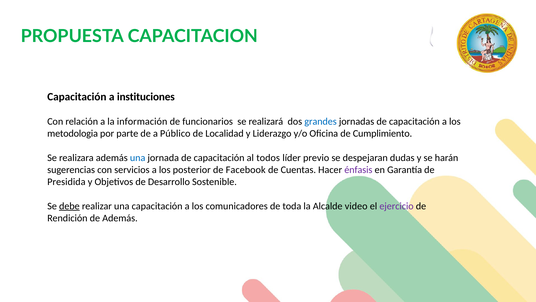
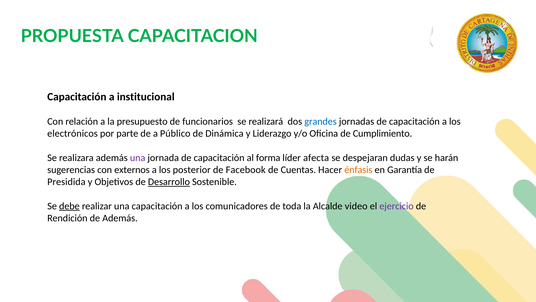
instituciones: instituciones -> institucional
información: información -> presupuesto
metodologia: metodologia -> electrónicos
Localidad: Localidad -> Dinámica
una at (138, 158) colour: blue -> purple
todos: todos -> forma
previo: previo -> afecta
servicios: servicios -> externos
énfasis colour: purple -> orange
Desarrollo underline: none -> present
